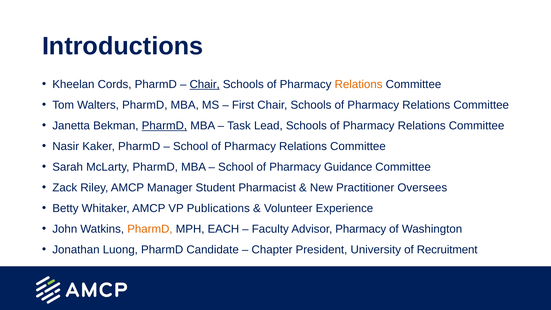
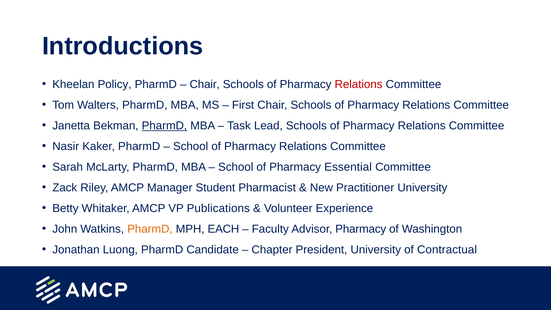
Cords: Cords -> Policy
Chair at (205, 84) underline: present -> none
Relations at (359, 84) colour: orange -> red
Guidance: Guidance -> Essential
Practitioner Oversees: Oversees -> University
Recruitment: Recruitment -> Contractual
